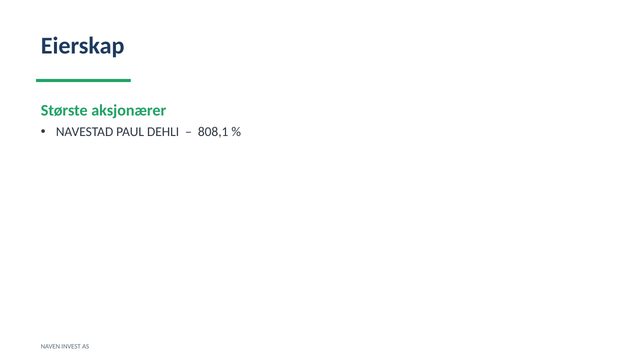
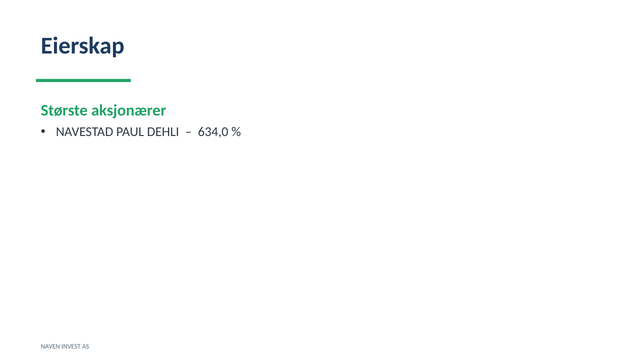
808,1: 808,1 -> 634,0
